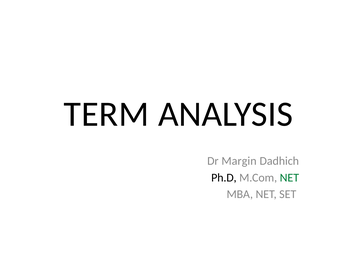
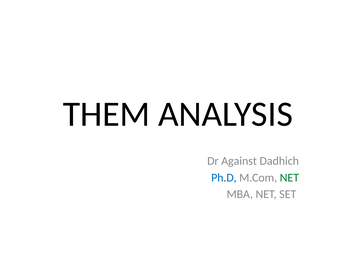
TERM: TERM -> THEM
Margin: Margin -> Against
Ph.D colour: black -> blue
